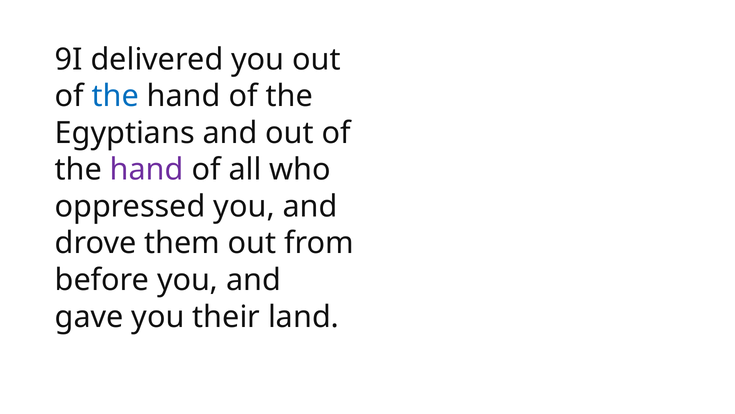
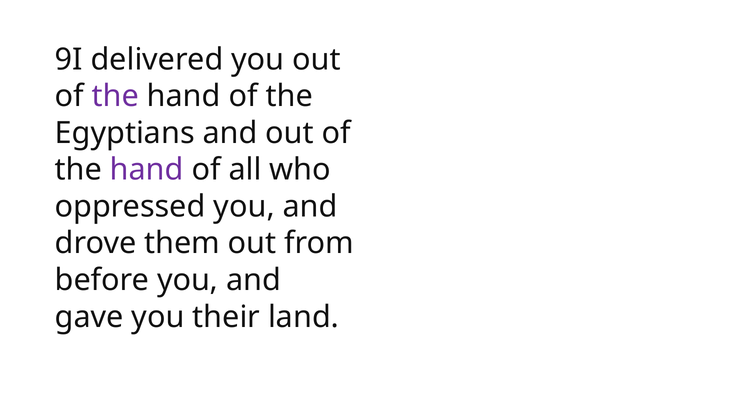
the at (115, 96) colour: blue -> purple
